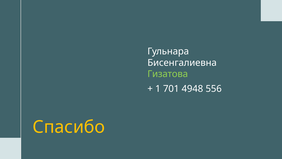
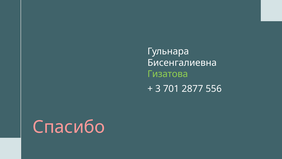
1: 1 -> 3
4948: 4948 -> 2877
Спасибо colour: yellow -> pink
